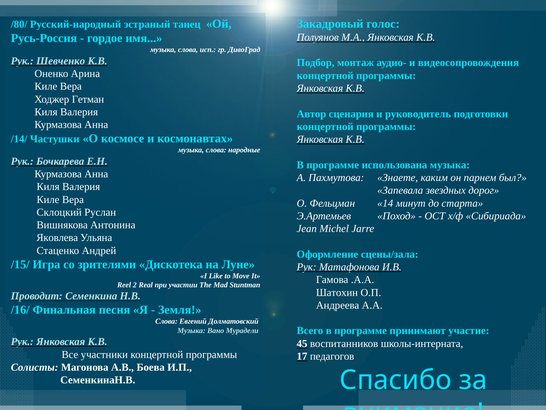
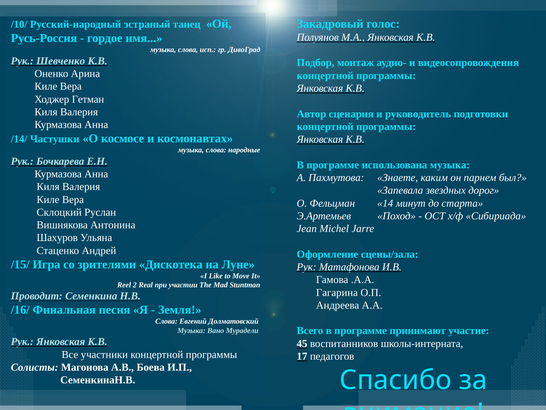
/80/: /80/ -> /10/
Яковлева: Яковлева -> Шахуров
Шатохин: Шатохин -> Гагарина
